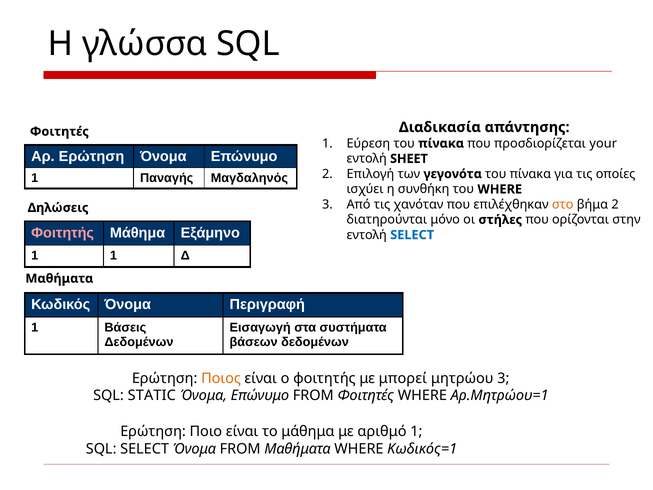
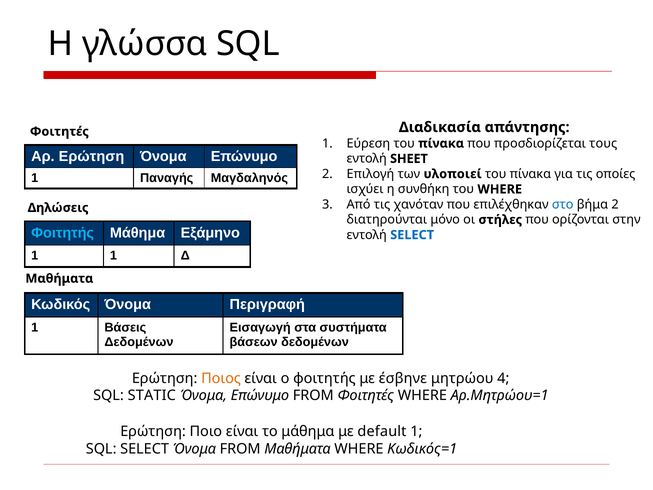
your: your -> τους
γεγονότα: γεγονότα -> υλοποιεί
στο colour: orange -> blue
Φοιτητής at (63, 233) colour: pink -> light blue
μπορεί: μπορεί -> έσβηνε
μητρώου 3: 3 -> 4
αριθμό: αριθμό -> default
